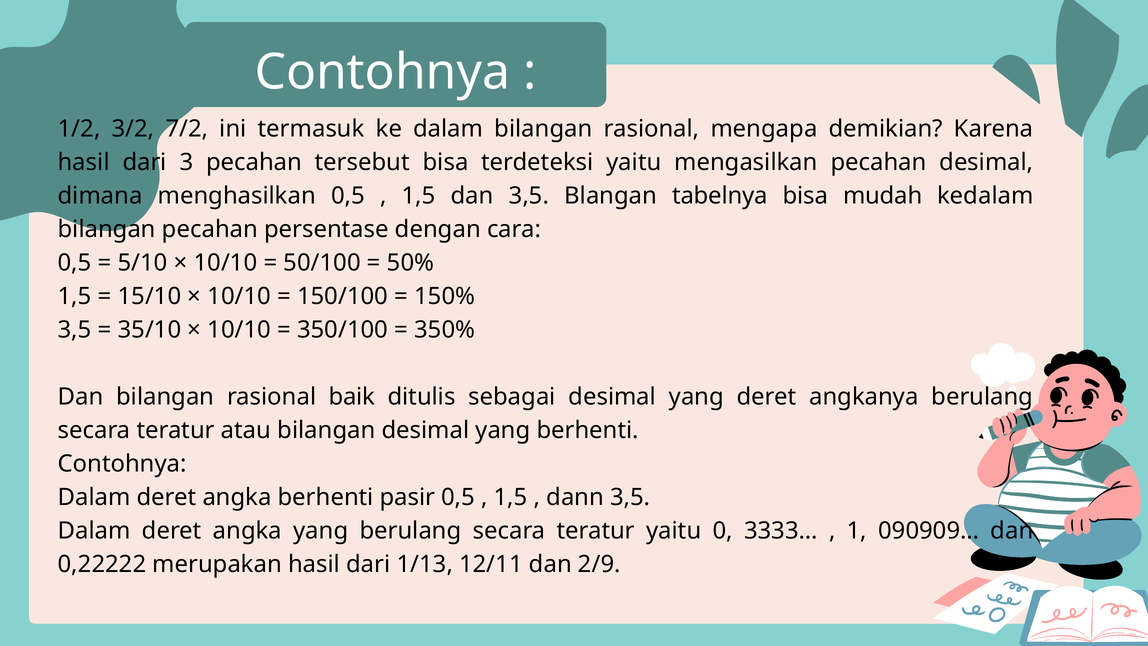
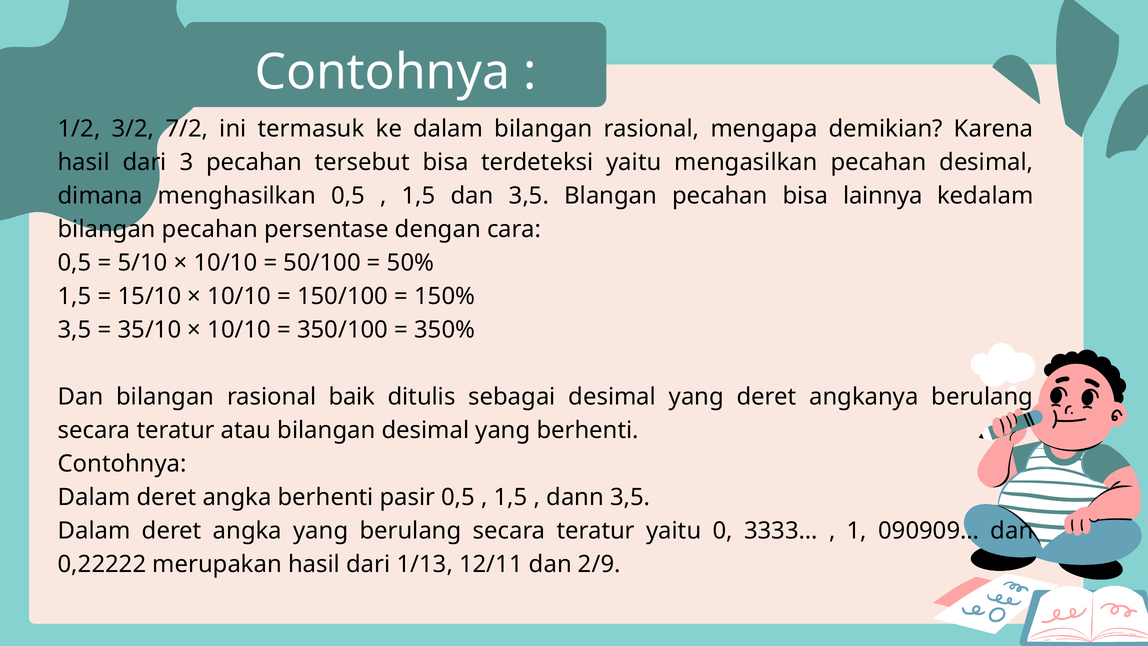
Blangan tabelnya: tabelnya -> pecahan
mudah: mudah -> lainnya
